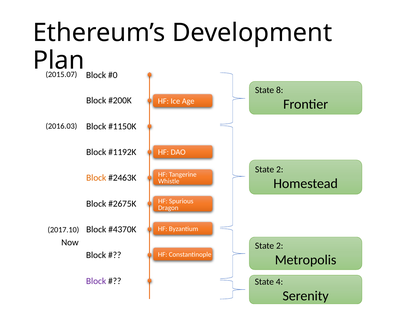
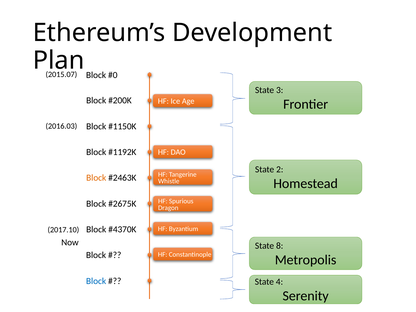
8: 8 -> 3
2 at (280, 246): 2 -> 8
Block at (96, 281) colour: purple -> blue
